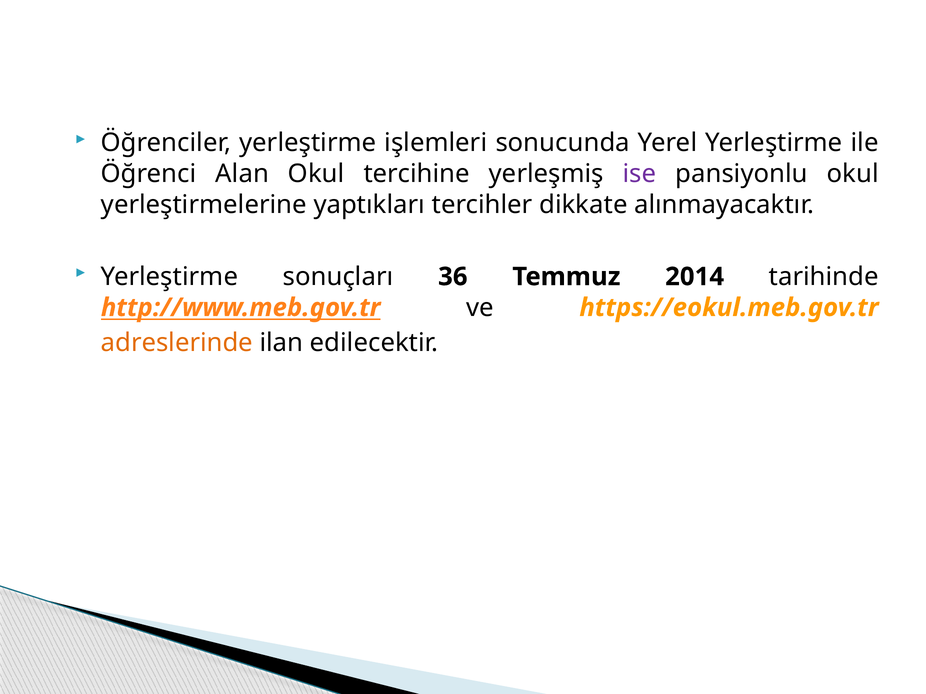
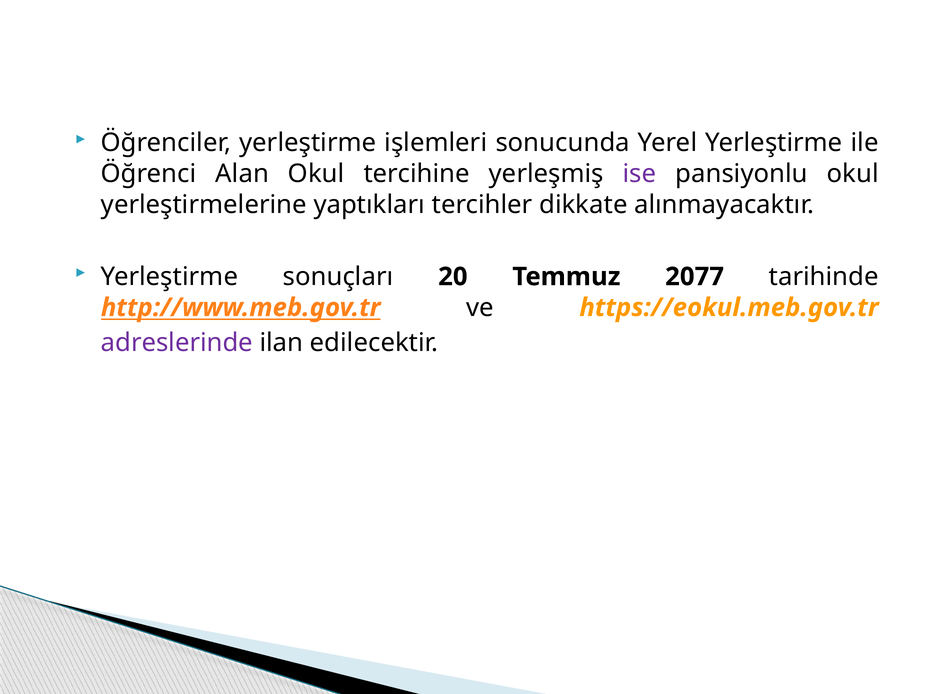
36: 36 -> 20
2014: 2014 -> 2077
adreslerinde colour: orange -> purple
